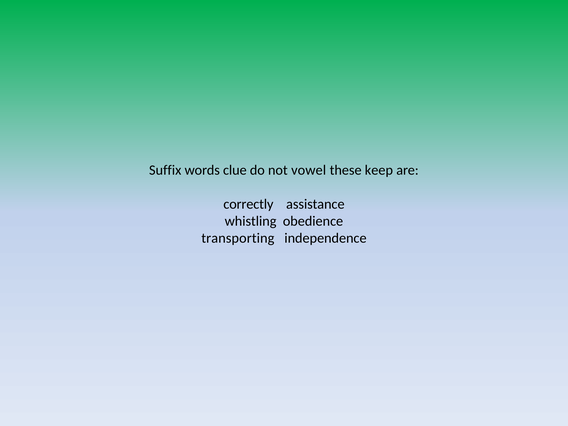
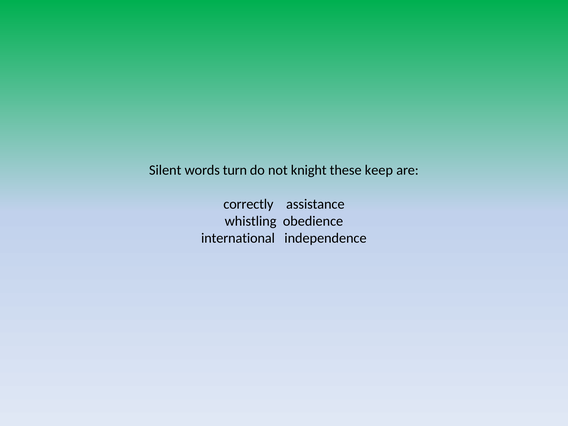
Suffix: Suffix -> Silent
clue: clue -> turn
vowel: vowel -> knight
transporting: transporting -> international
